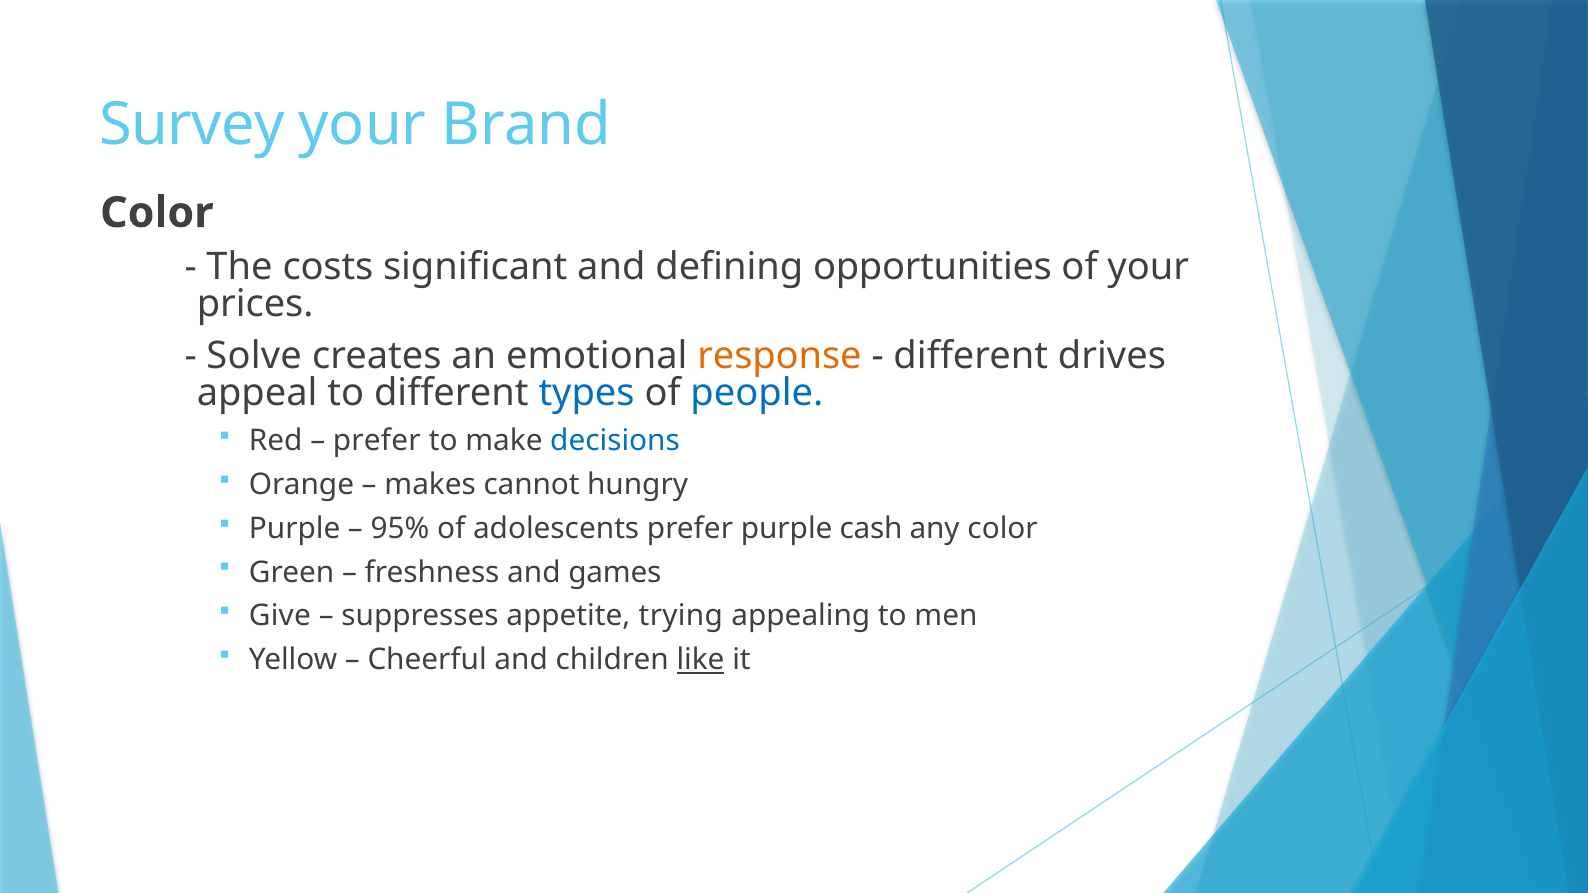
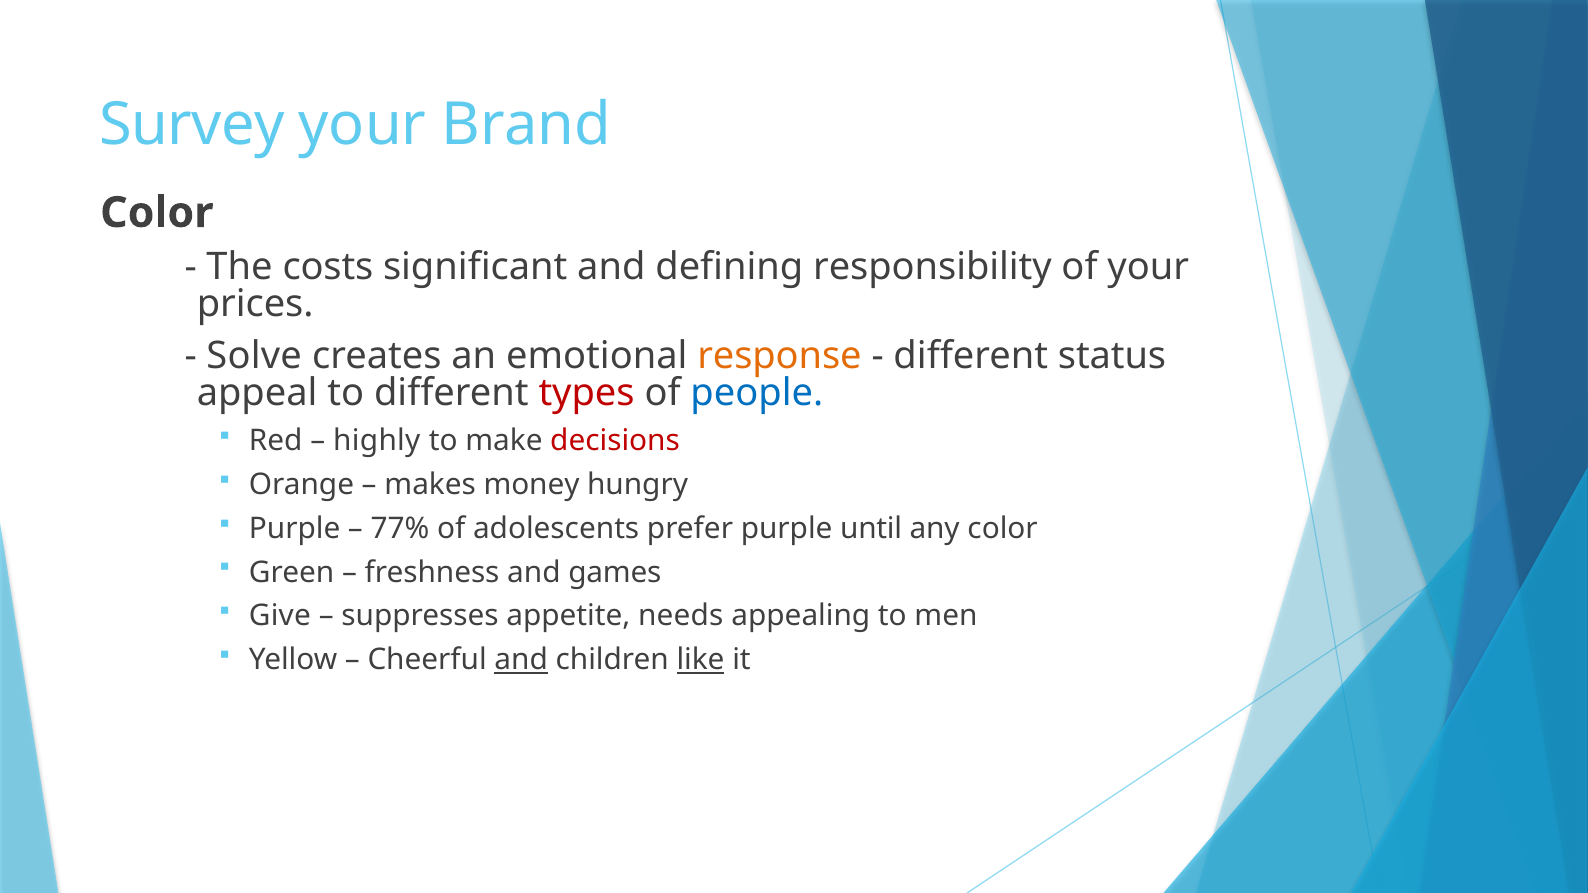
opportunities: opportunities -> responsibility
drives: drives -> status
types colour: blue -> red
prefer at (377, 441): prefer -> highly
decisions colour: blue -> red
cannot: cannot -> money
95%: 95% -> 77%
cash: cash -> until
trying: trying -> needs
and at (521, 660) underline: none -> present
